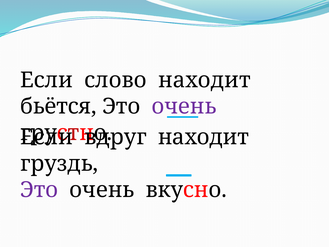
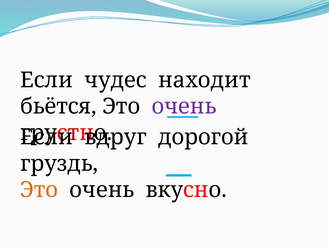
слово: слово -> чудес
находит at (203, 137): находит -> дорогой
Это at (39, 190) colour: purple -> orange
